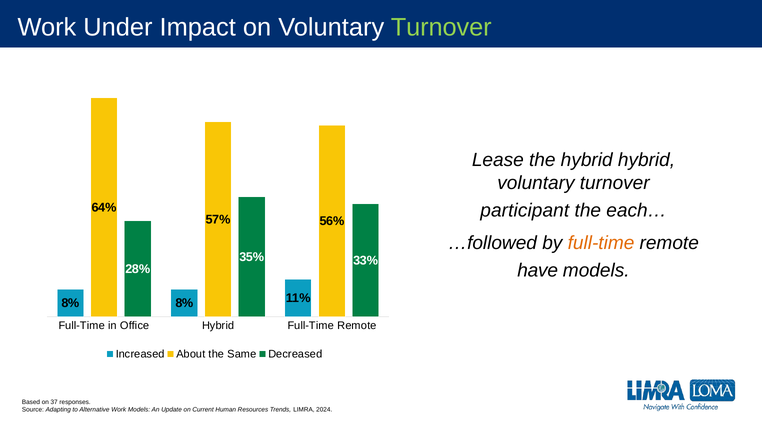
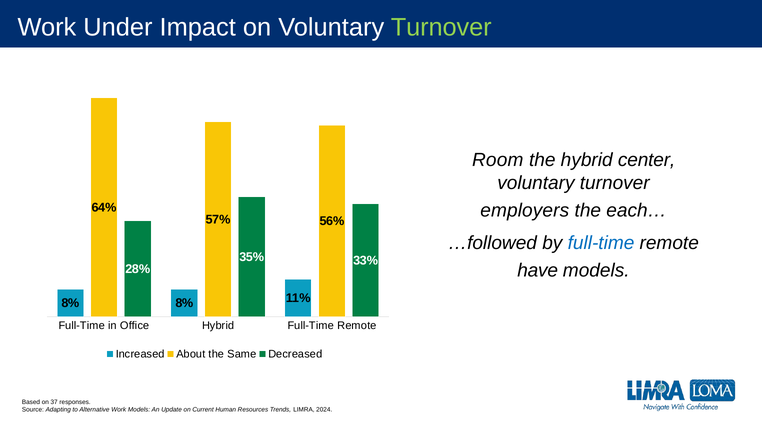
Lease: Lease -> Room
hybrid hybrid: hybrid -> center
participant: participant -> employers
full-time at (601, 244) colour: orange -> blue
